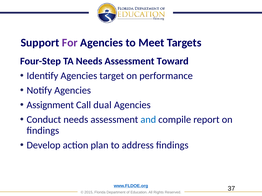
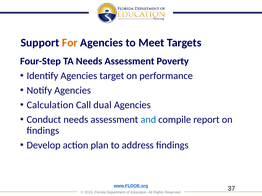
For colour: purple -> orange
Toward: Toward -> Poverty
Assignment: Assignment -> Calculation
